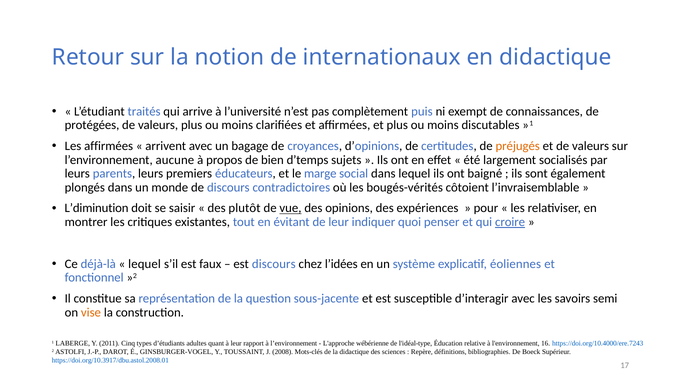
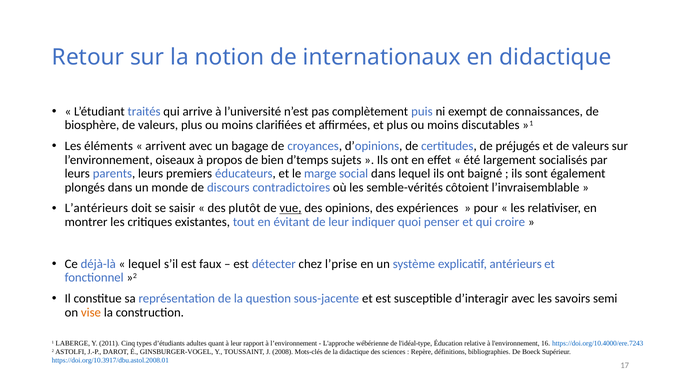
protégées: protégées -> biosphère
Les affirmées: affirmées -> éléments
préjugés colour: orange -> black
aucune: aucune -> oiseaux
bougés-vérités: bougés-vérités -> semble-vérités
L’diminution: L’diminution -> L’antérieurs
croire underline: present -> none
est discours: discours -> détecter
l’idées: l’idées -> l’prise
éoliennes: éoliennes -> antérieurs
